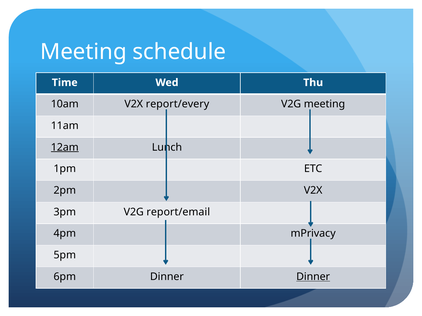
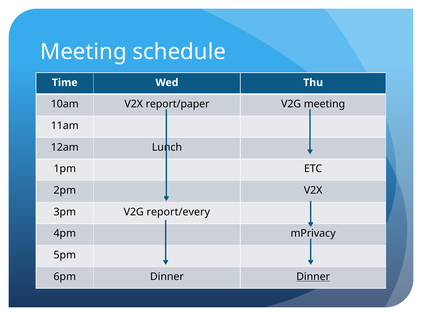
report/every: report/every -> report/paper
12am underline: present -> none
report/email: report/email -> report/every
